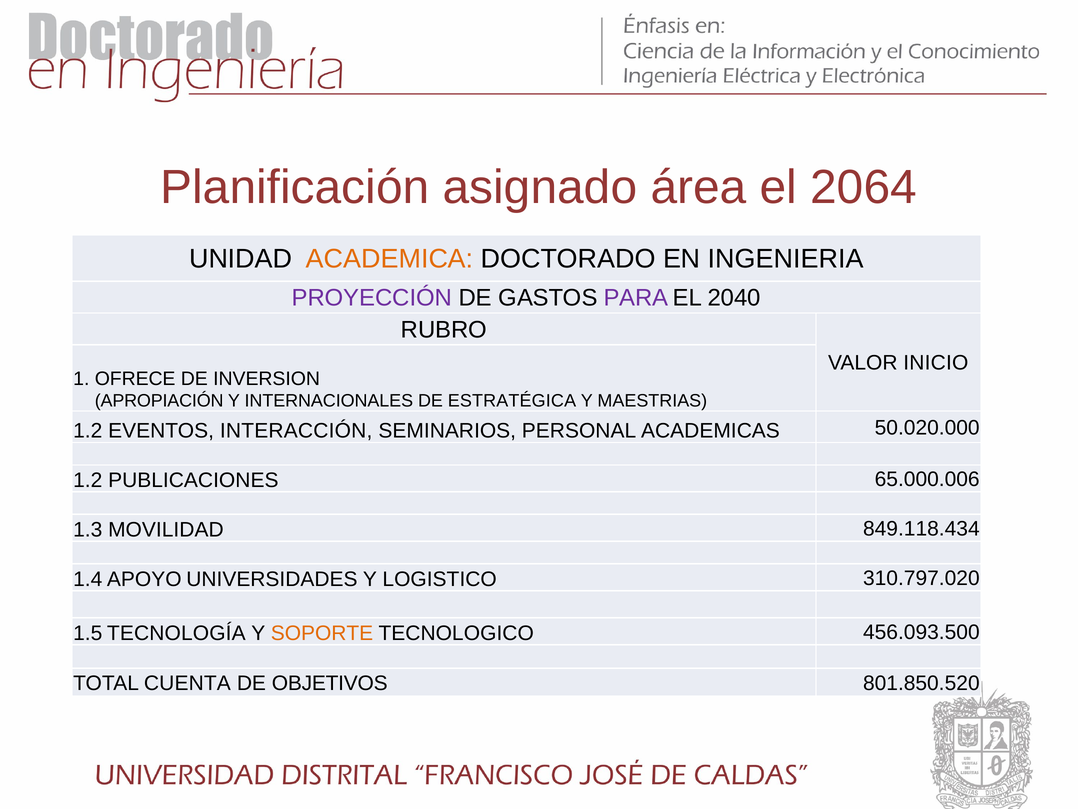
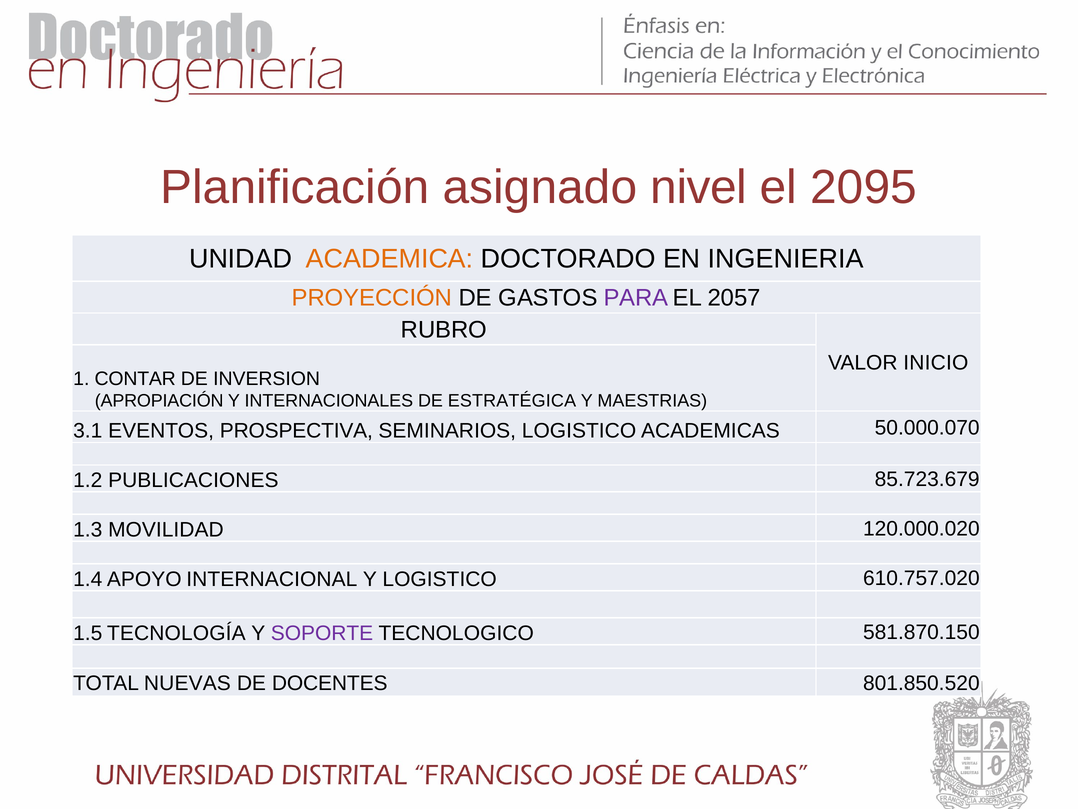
área: área -> nivel
2064: 2064 -> 2095
PROYECCIÓN colour: purple -> orange
2040: 2040 -> 2057
OFRECE: OFRECE -> CONTAR
1.2 at (88, 431): 1.2 -> 3.1
INTERACCIÓN: INTERACCIÓN -> PROSPECTIVA
SEMINARIOS PERSONAL: PERSONAL -> LOGISTICO
50.020.000: 50.020.000 -> 50.000.070
65.000.006: 65.000.006 -> 85.723.679
849.118.434: 849.118.434 -> 120.000.020
UNIVERSIDADES: UNIVERSIDADES -> INTERNACIONAL
310.797.020: 310.797.020 -> 610.757.020
SOPORTE colour: orange -> purple
456.093.500: 456.093.500 -> 581.870.150
CUENTA: CUENTA -> NUEVAS
OBJETIVOS: OBJETIVOS -> DOCENTES
